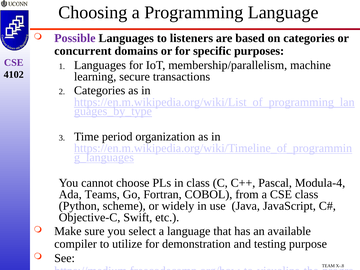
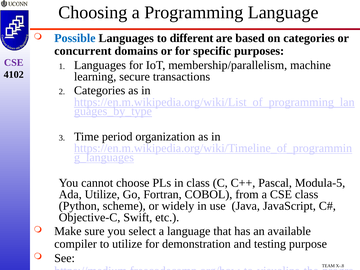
Possible colour: purple -> blue
listeners: listeners -> different
Modula-4: Modula-4 -> Modula-5
Ada Teams: Teams -> Utilize
